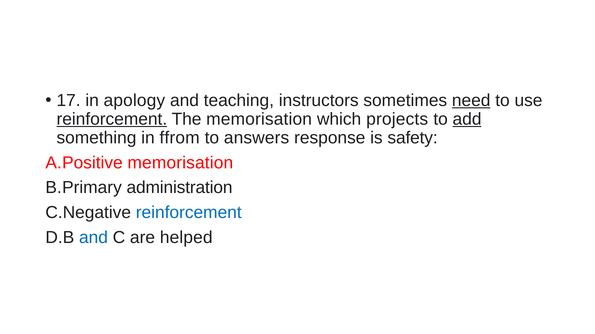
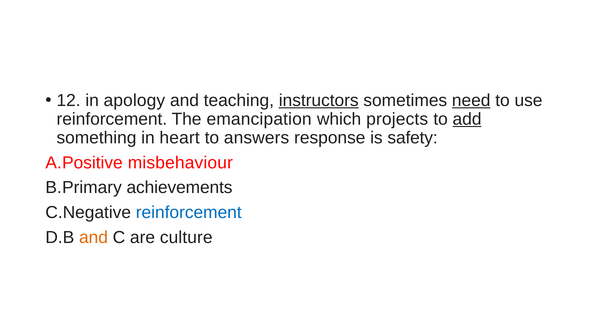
17: 17 -> 12
instructors underline: none -> present
reinforcement at (112, 119) underline: present -> none
The memorisation: memorisation -> emancipation
ffrom: ffrom -> heart
memorisation at (180, 163): memorisation -> misbehaviour
administration: administration -> achievements
and at (93, 238) colour: blue -> orange
helped: helped -> culture
